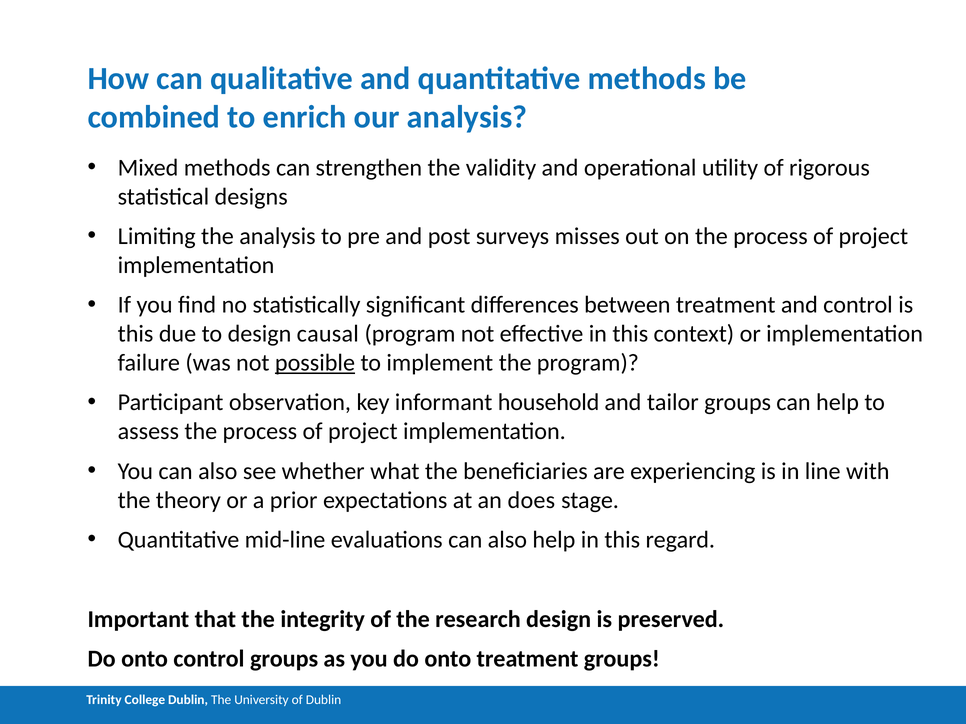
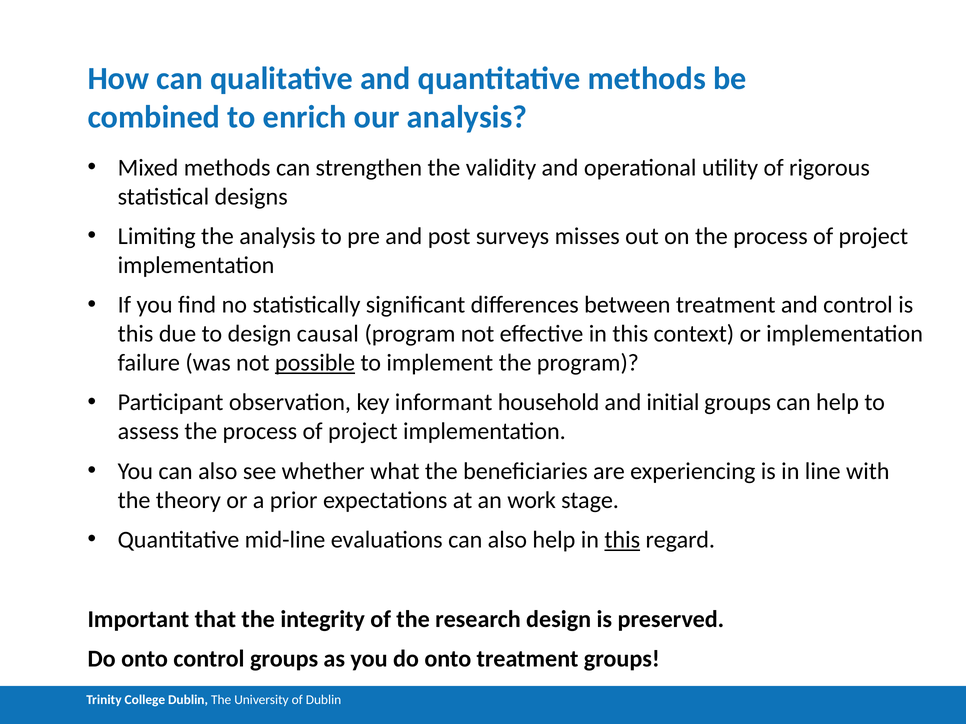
tailor: tailor -> initial
does: does -> work
this at (622, 540) underline: none -> present
